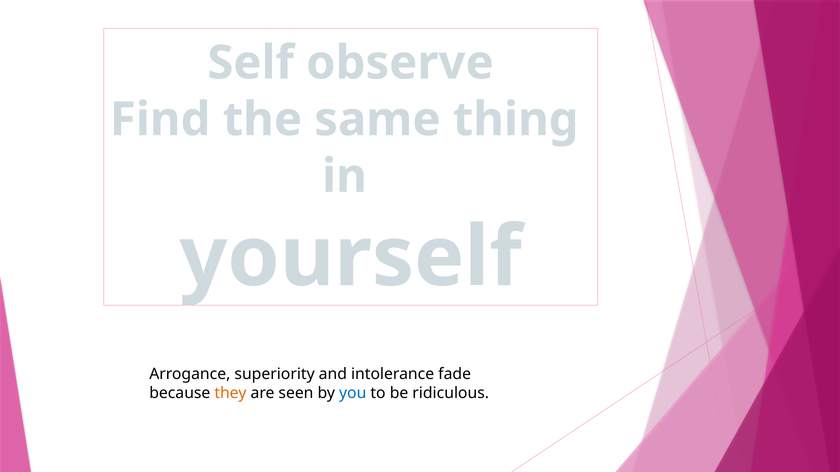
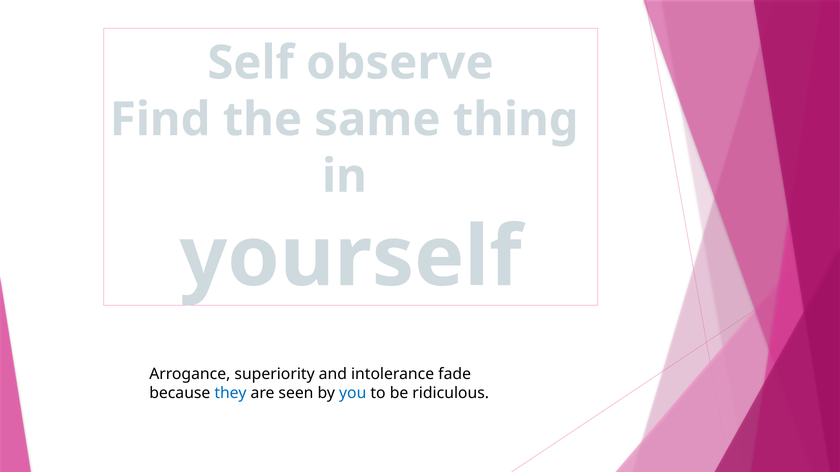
they colour: orange -> blue
